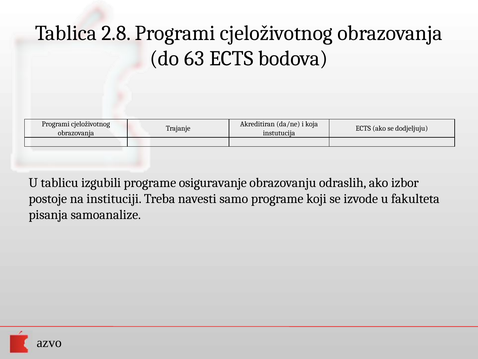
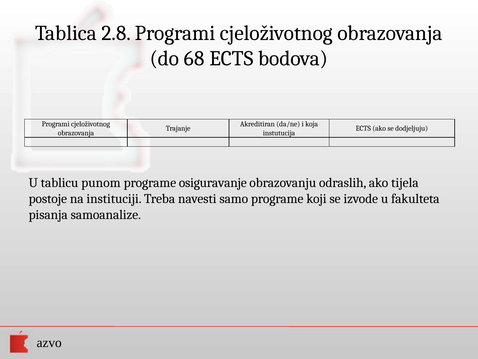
63: 63 -> 68
izgubili: izgubili -> punom
izbor: izbor -> tijela
